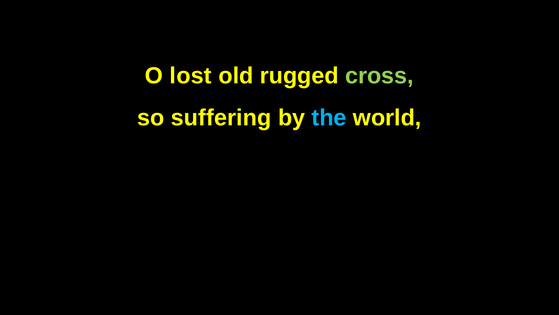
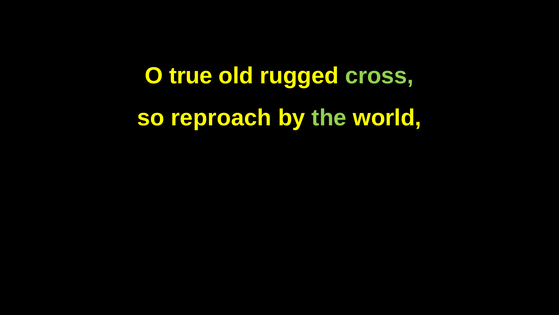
lost: lost -> true
suffering: suffering -> reproach
the colour: light blue -> light green
